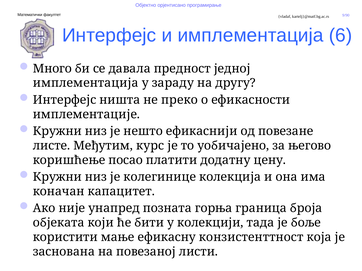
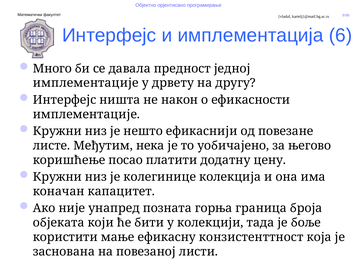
имплементација at (86, 83): имплементација -> имплементације
зараду: зараду -> дрвету
преко: преко -> након
курс: курс -> нека
